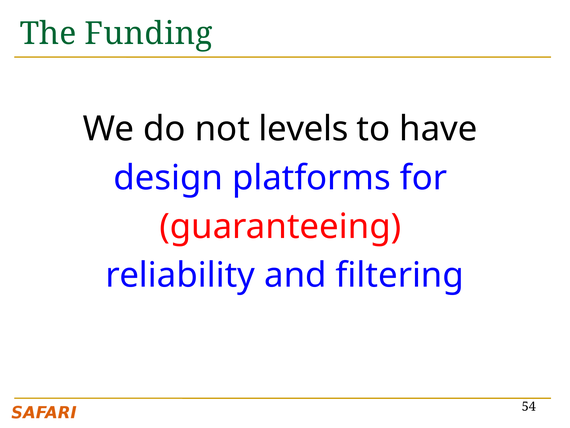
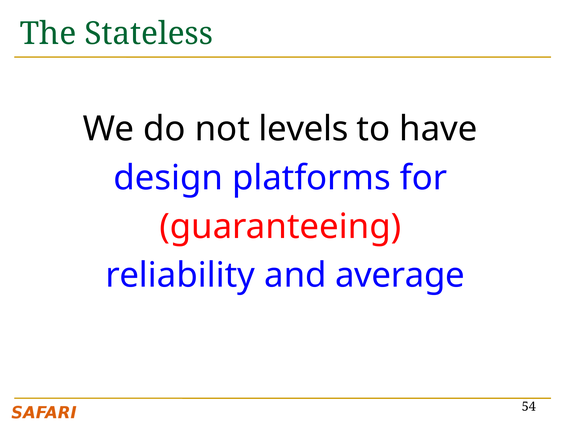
Funding: Funding -> Stateless
filtering: filtering -> average
